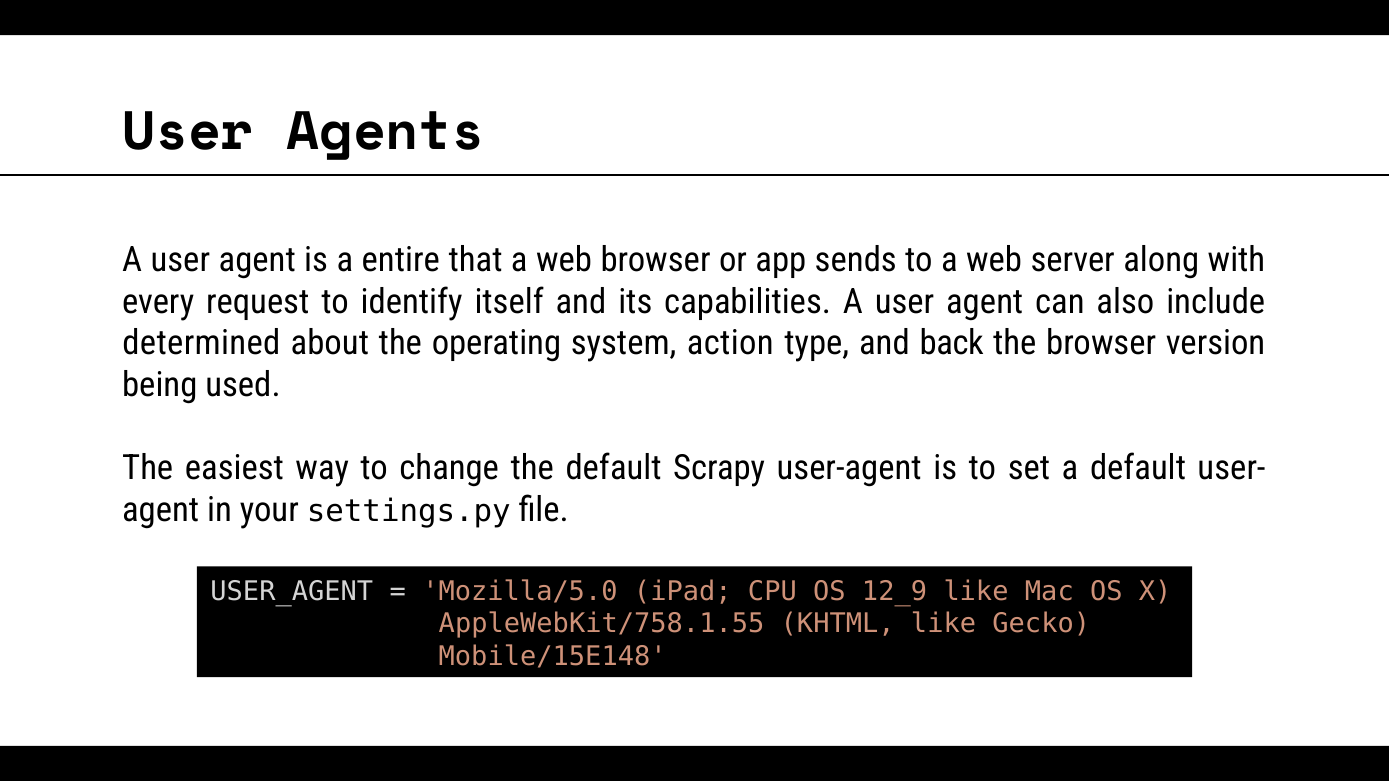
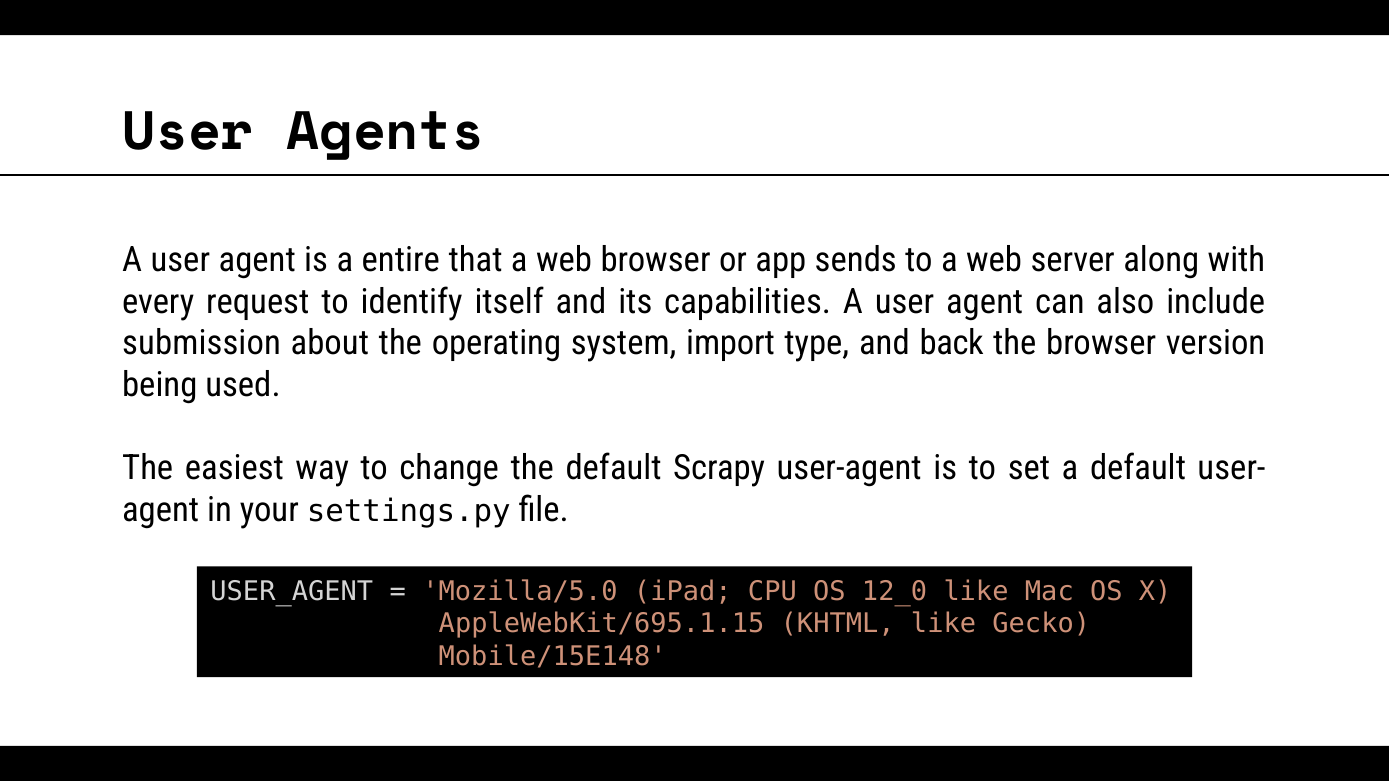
determined: determined -> submission
action: action -> import
12_9: 12_9 -> 12_0
AppleWebKit/758.1.55: AppleWebKit/758.1.55 -> AppleWebKit/695.1.15
